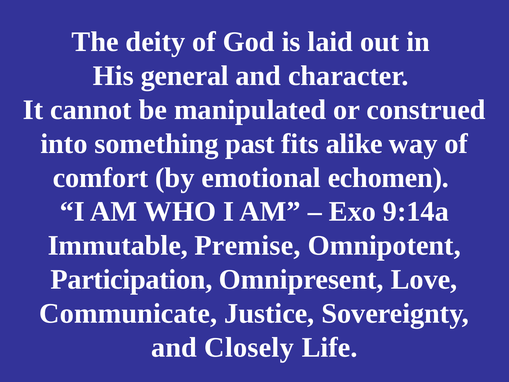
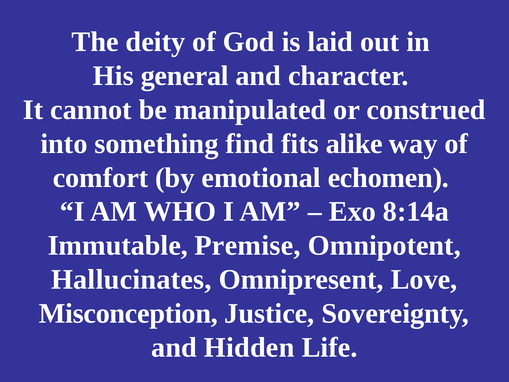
past: past -> find
9:14a: 9:14a -> 8:14a
Participation: Participation -> Hallucinates
Communicate: Communicate -> Misconception
Closely: Closely -> Hidden
